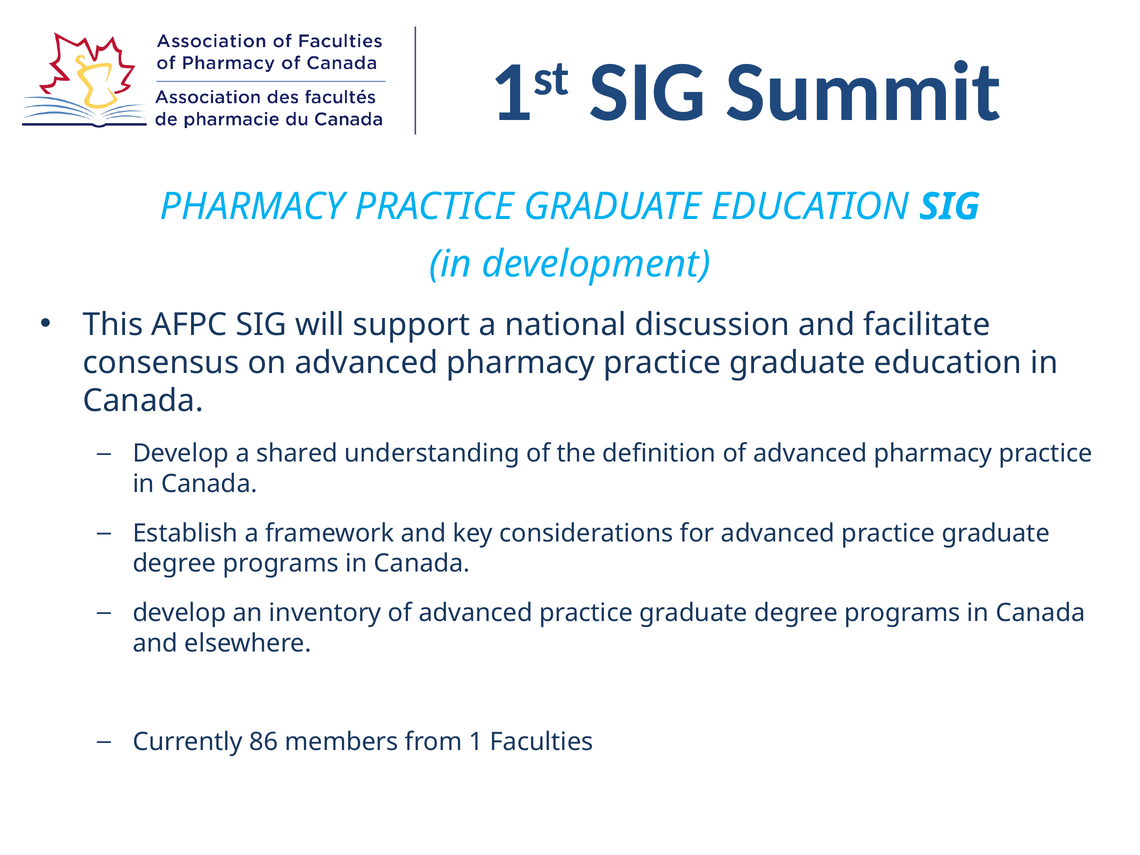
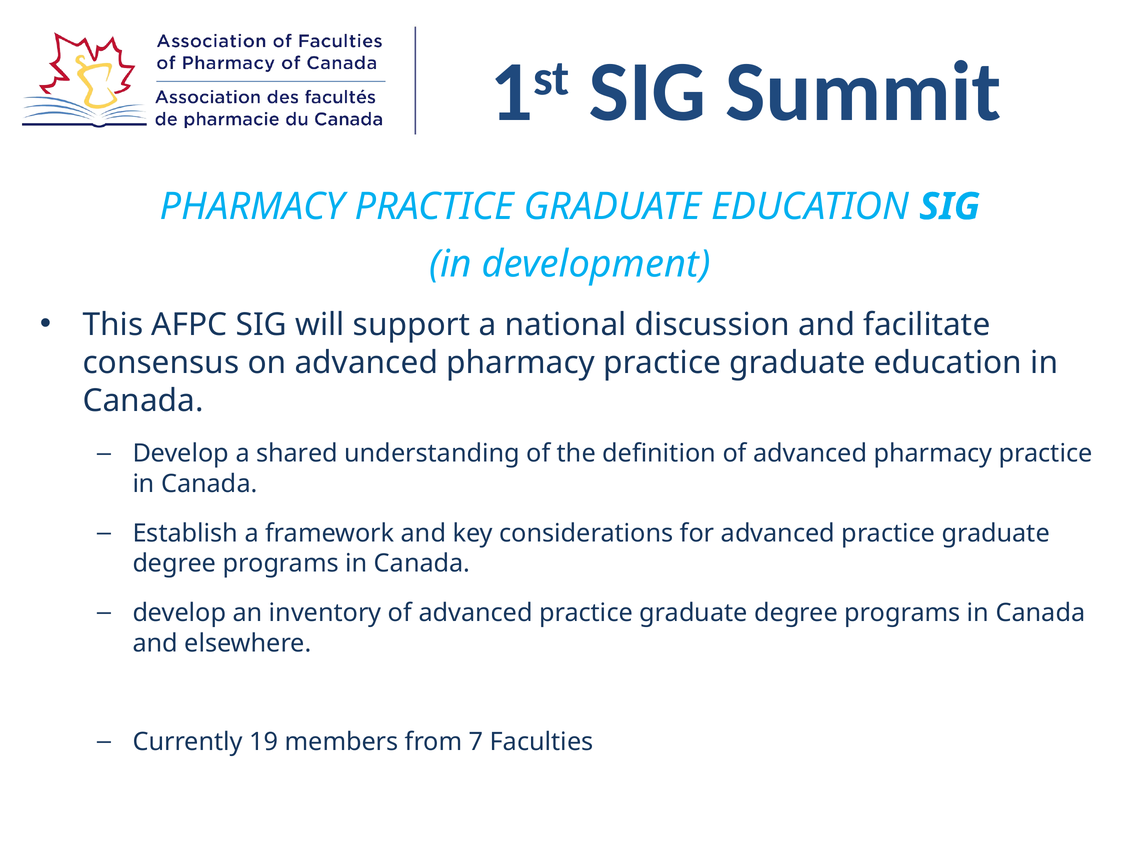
86: 86 -> 19
1: 1 -> 7
